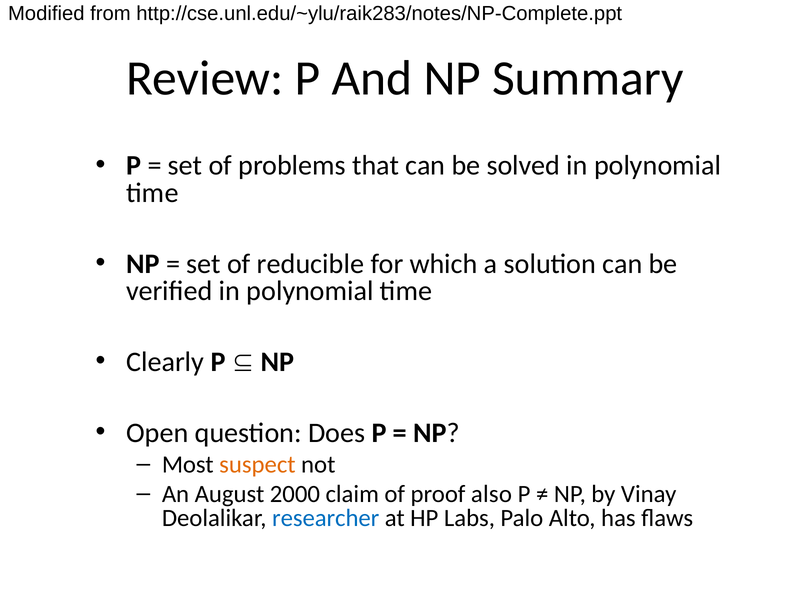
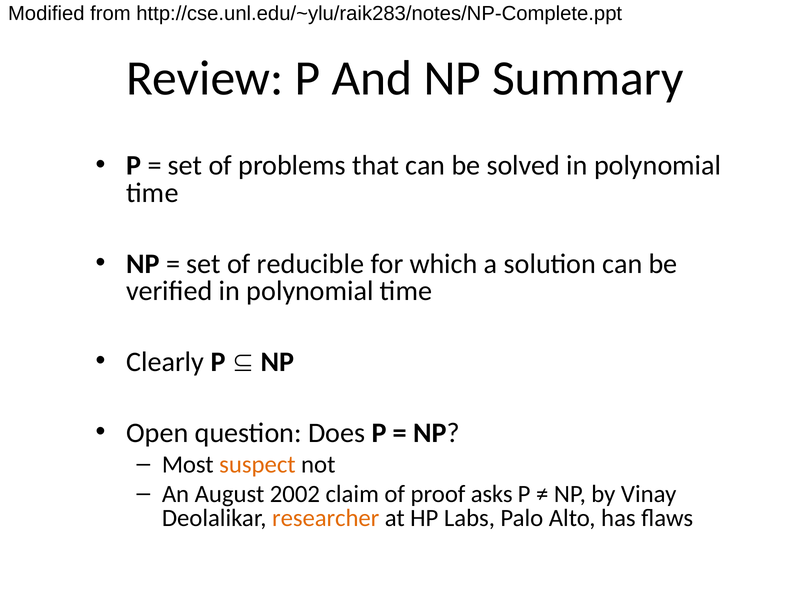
2000: 2000 -> 2002
also: also -> asks
researcher colour: blue -> orange
